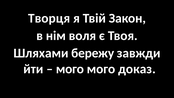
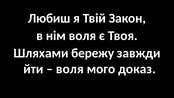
Творця: Творця -> Любиш
мого at (70, 69): мого -> воля
